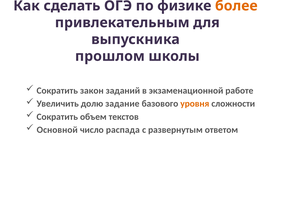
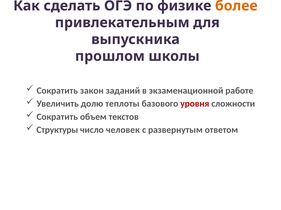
задание: задание -> теплоты
уровня colour: orange -> red
Основной: Основной -> Структуры
распада: распада -> человек
